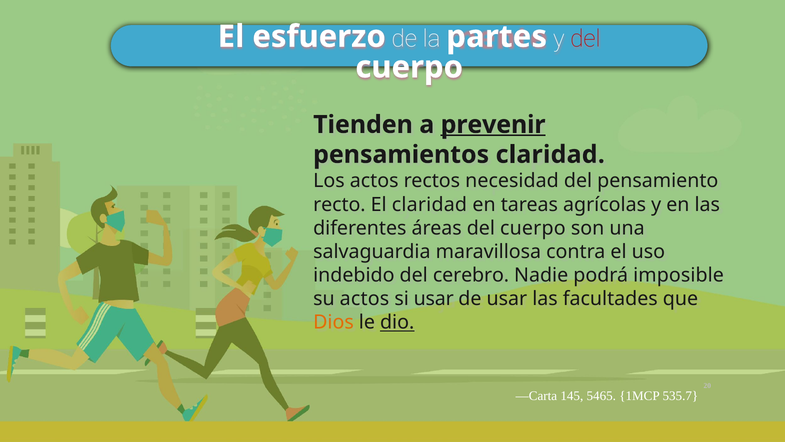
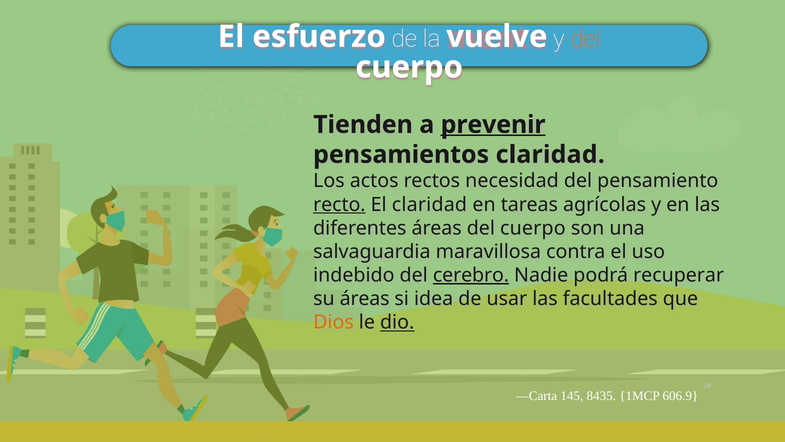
partes: partes -> vuelve
del at (585, 39) colour: red -> orange
recto underline: none -> present
cerebro underline: none -> present
imposible: imposible -> recuperar
su actos: actos -> áreas
si usar: usar -> idea
5465: 5465 -> 8435
535.7: 535.7 -> 606.9
